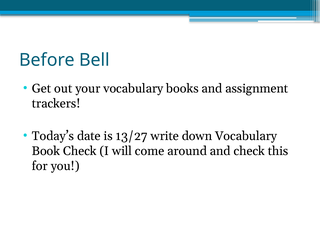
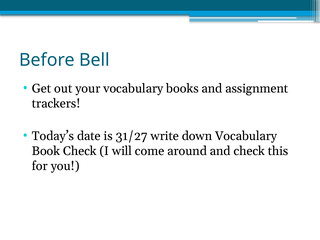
13/27: 13/27 -> 31/27
